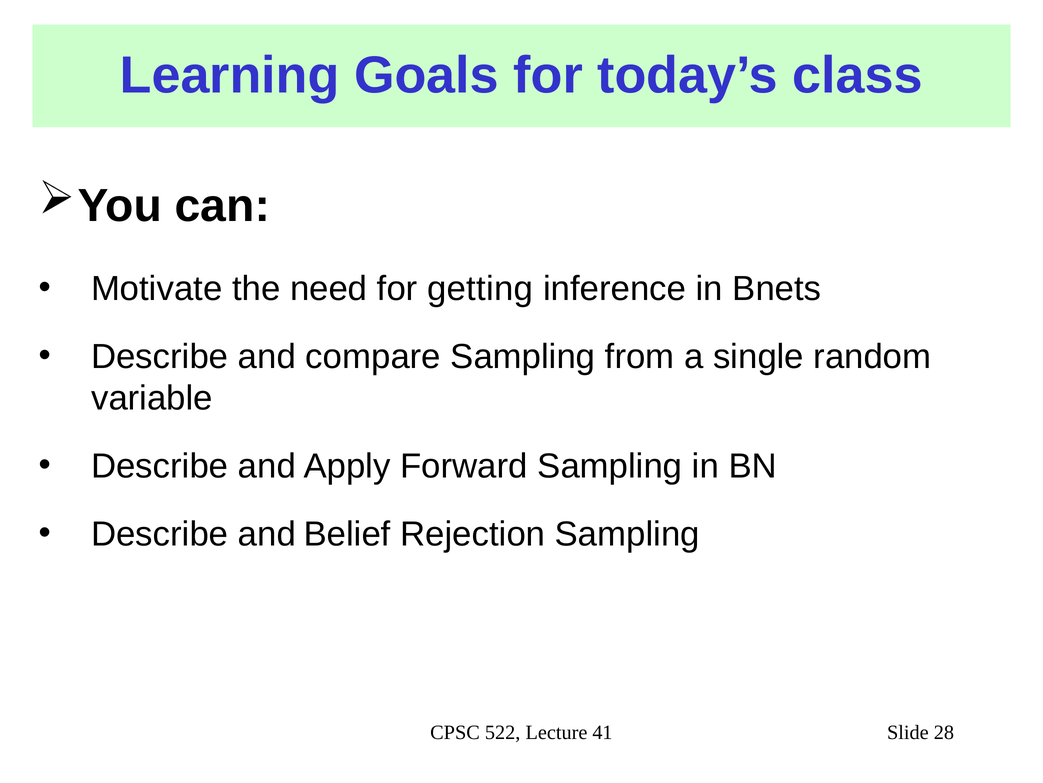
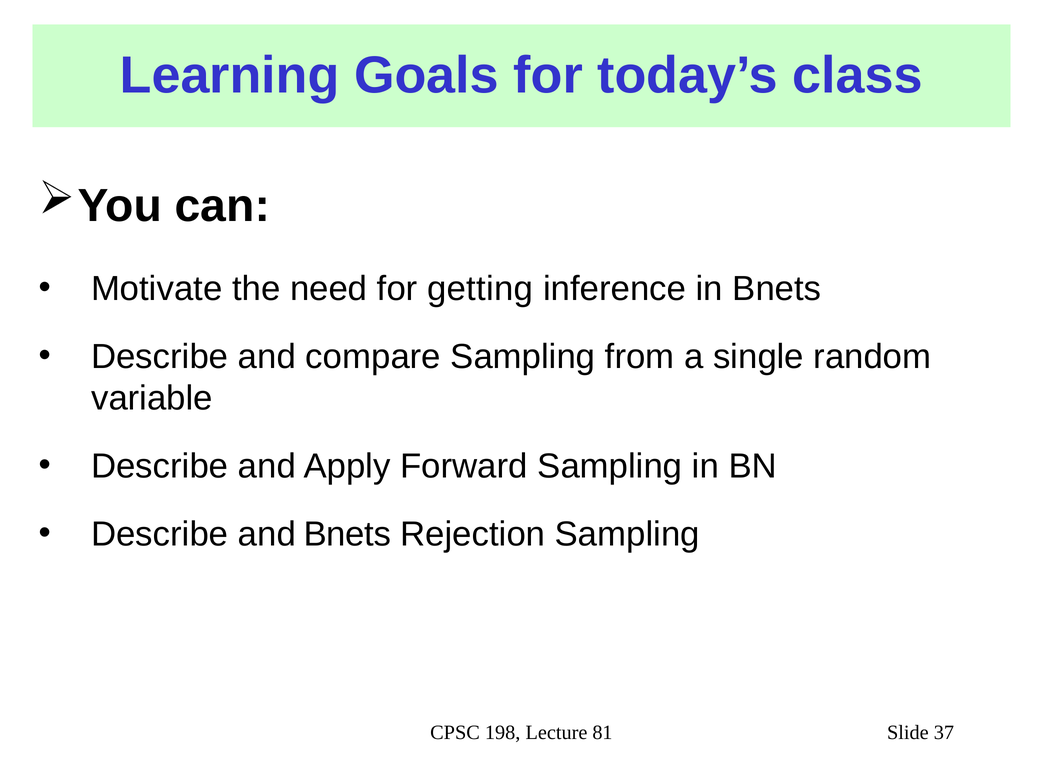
and Belief: Belief -> Bnets
522: 522 -> 198
41: 41 -> 81
28: 28 -> 37
